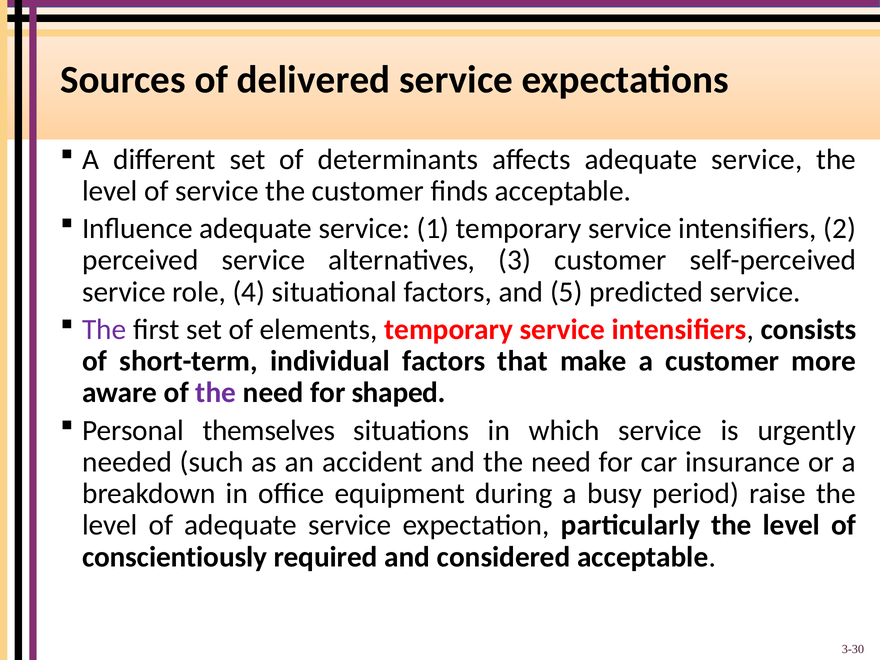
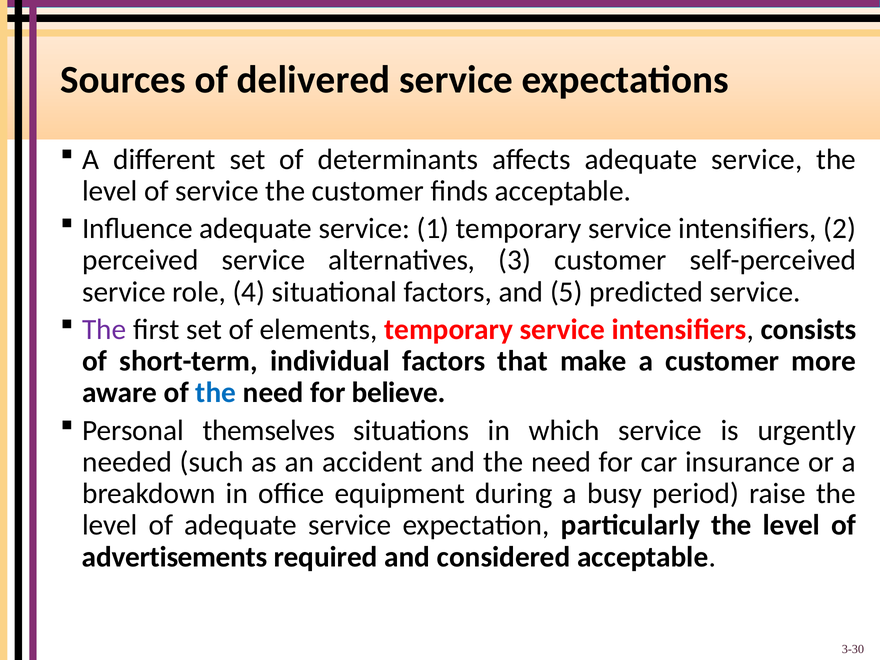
the at (216, 393) colour: purple -> blue
shaped: shaped -> believe
conscientiously: conscientiously -> advertisements
